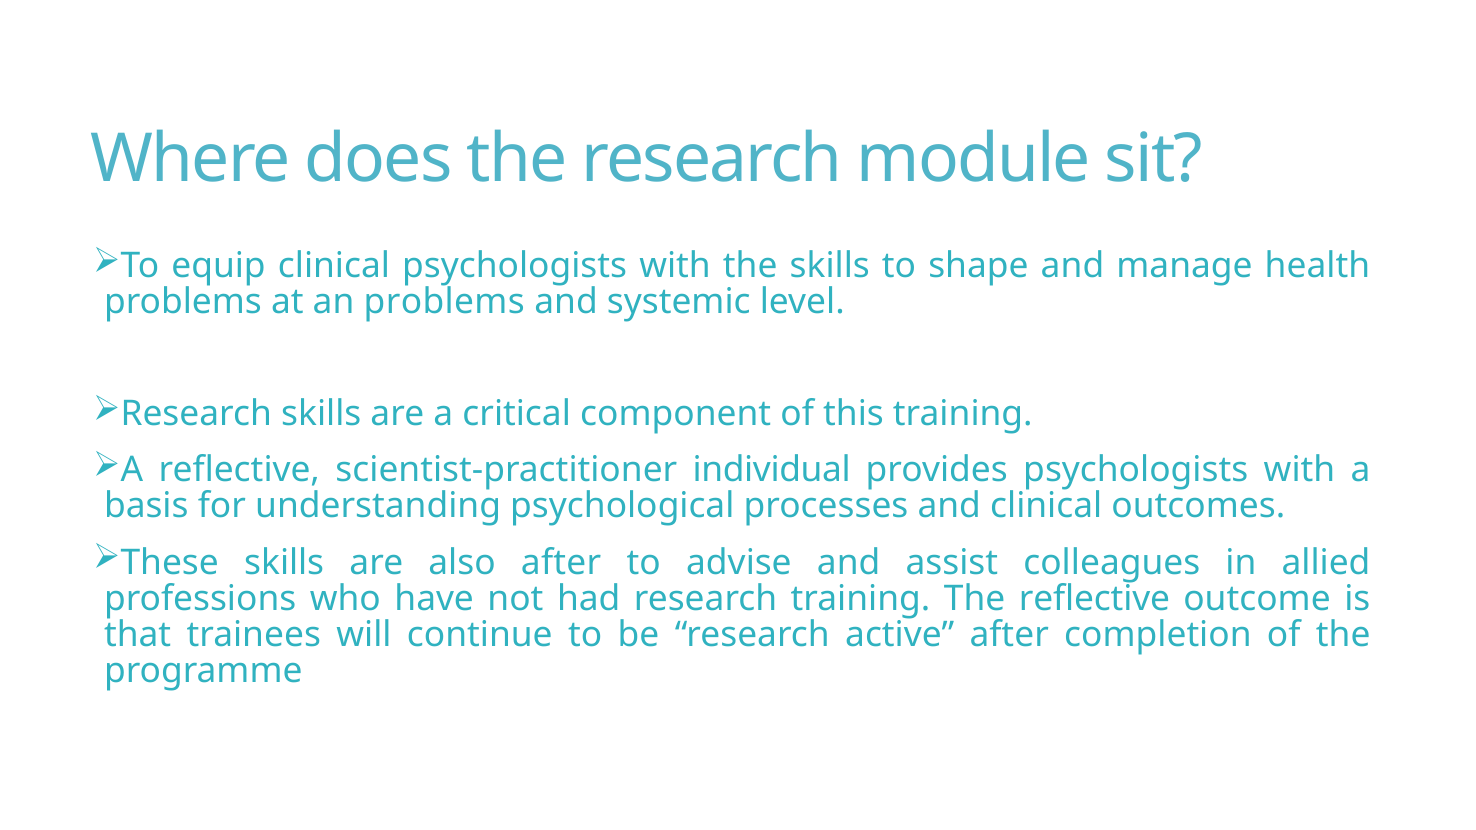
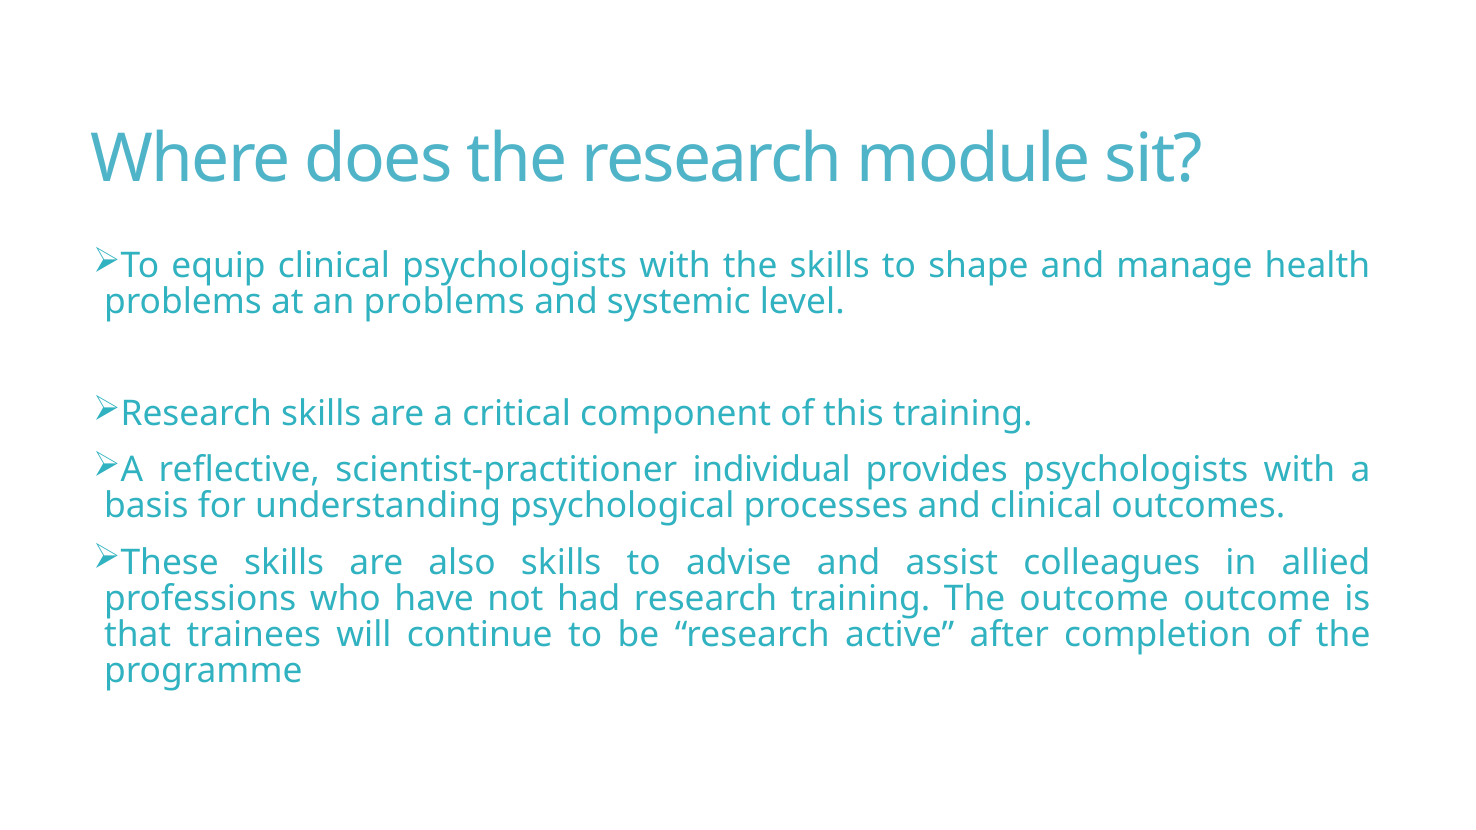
also after: after -> skills
The reflective: reflective -> outcome
